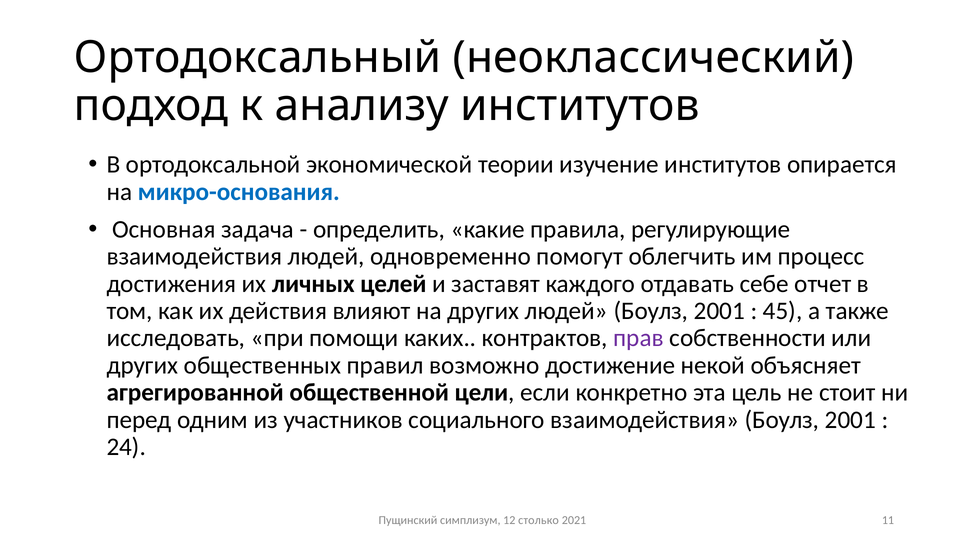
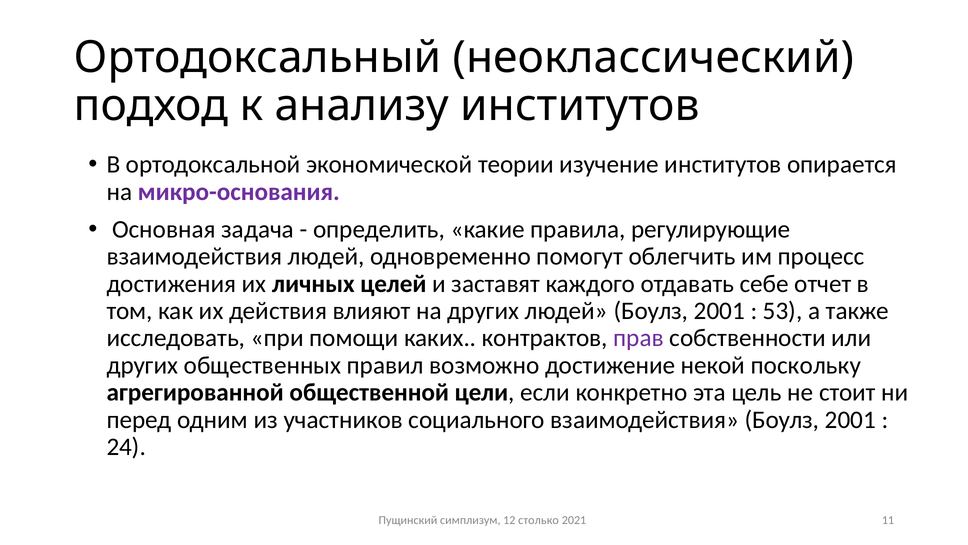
микро-основания colour: blue -> purple
45: 45 -> 53
объясняет: объясняет -> поскольку
